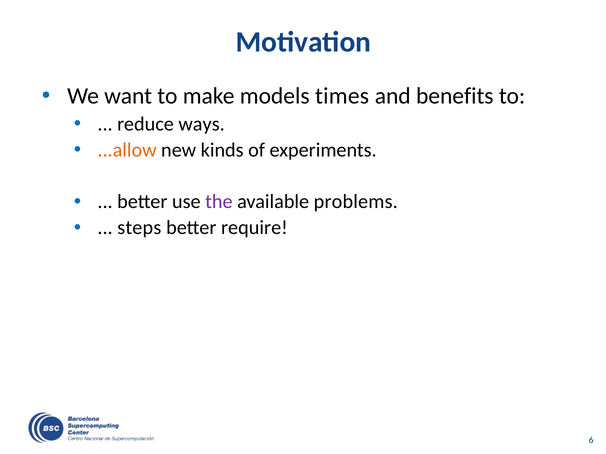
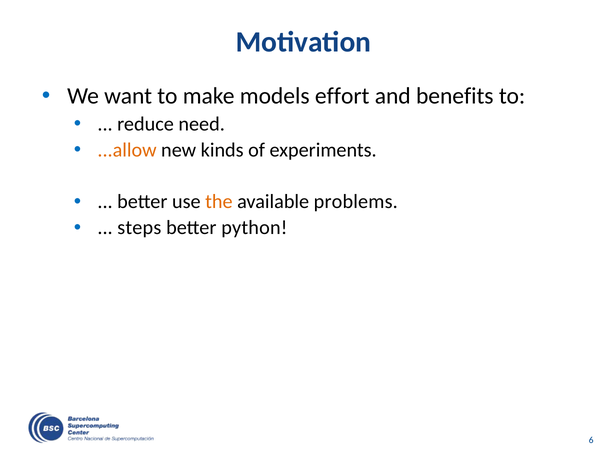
times: times -> effort
ways: ways -> need
the colour: purple -> orange
require: require -> python
